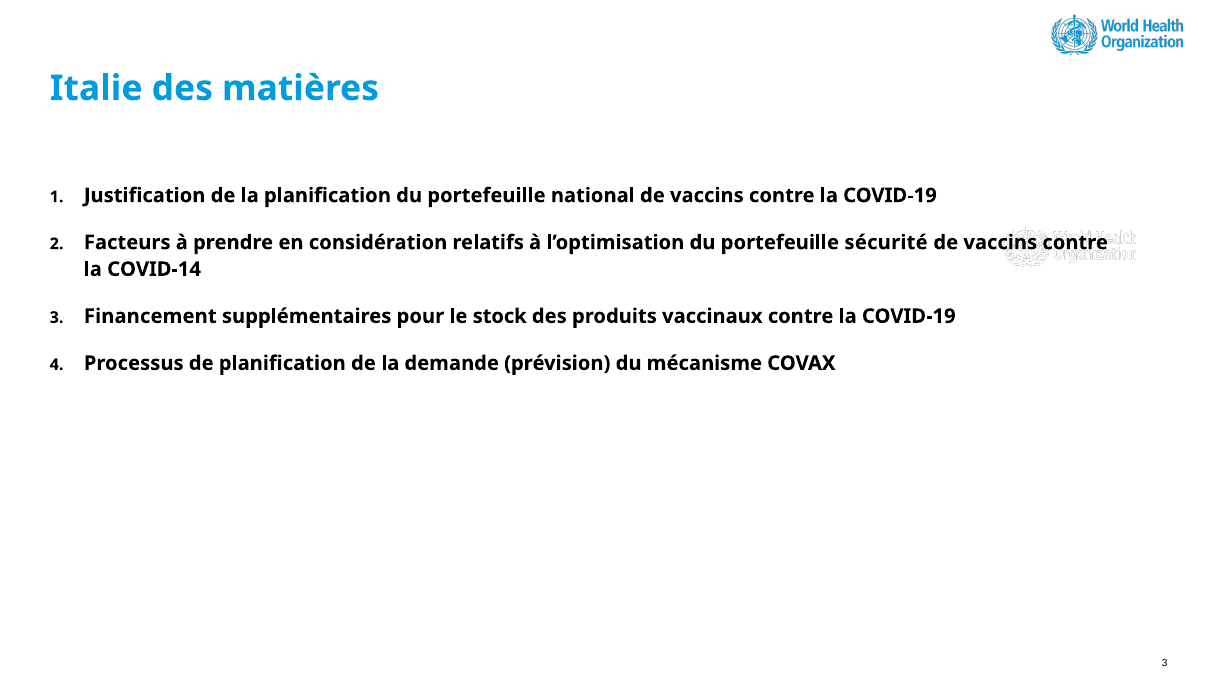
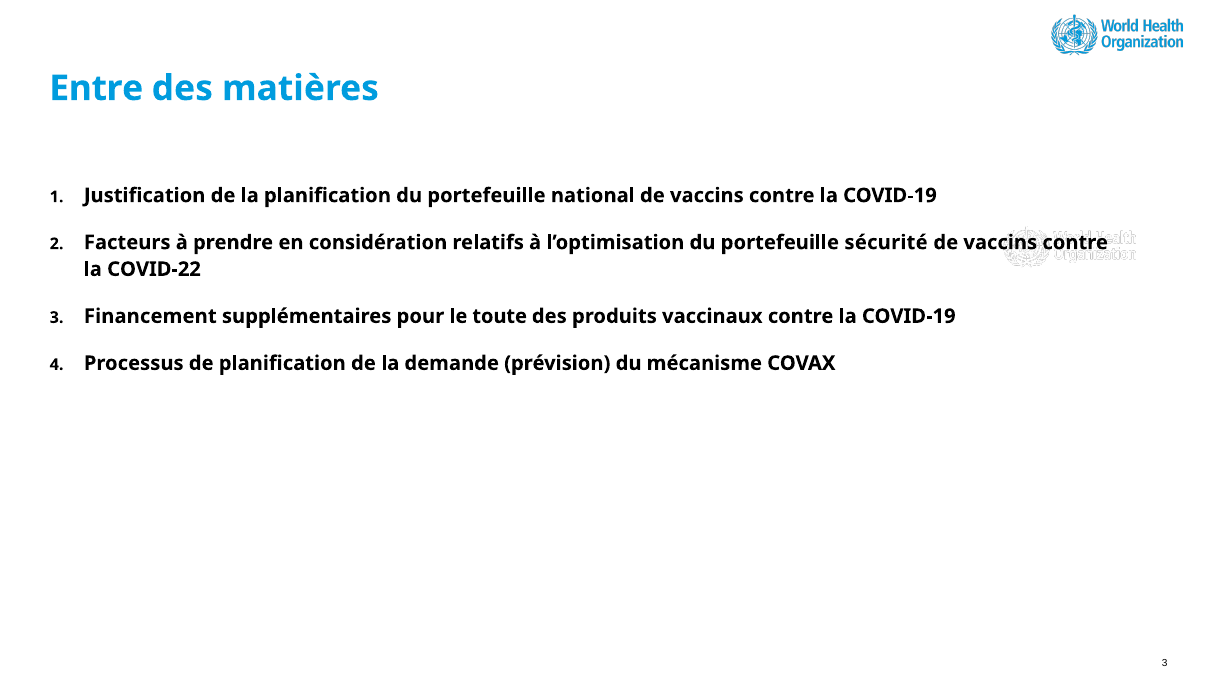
Italie: Italie -> Entre
COVID-14: COVID-14 -> COVID-22
stock: stock -> toute
